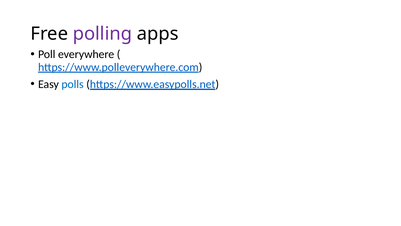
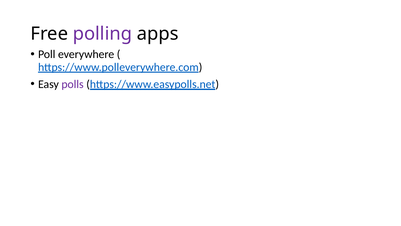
polls colour: blue -> purple
